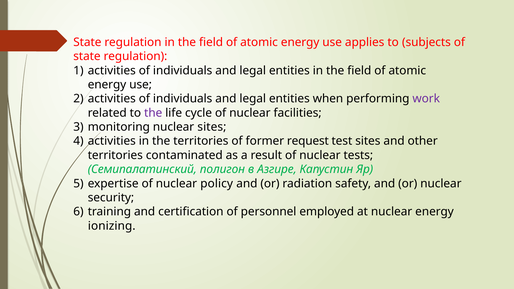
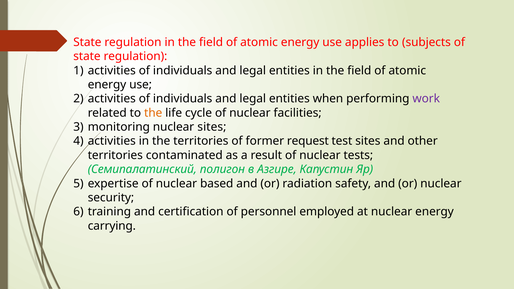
the at (153, 113) colour: purple -> orange
policy: policy -> based
ionizing: ionizing -> carrying
